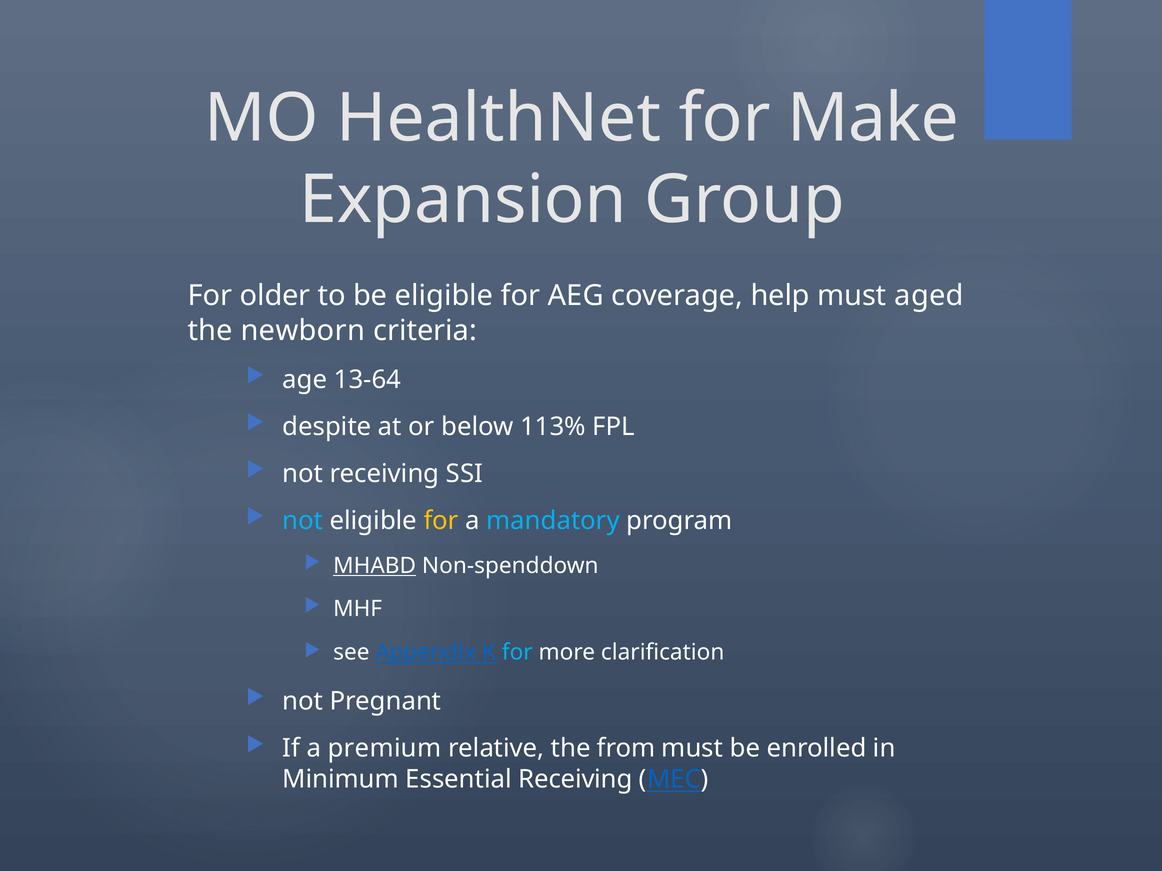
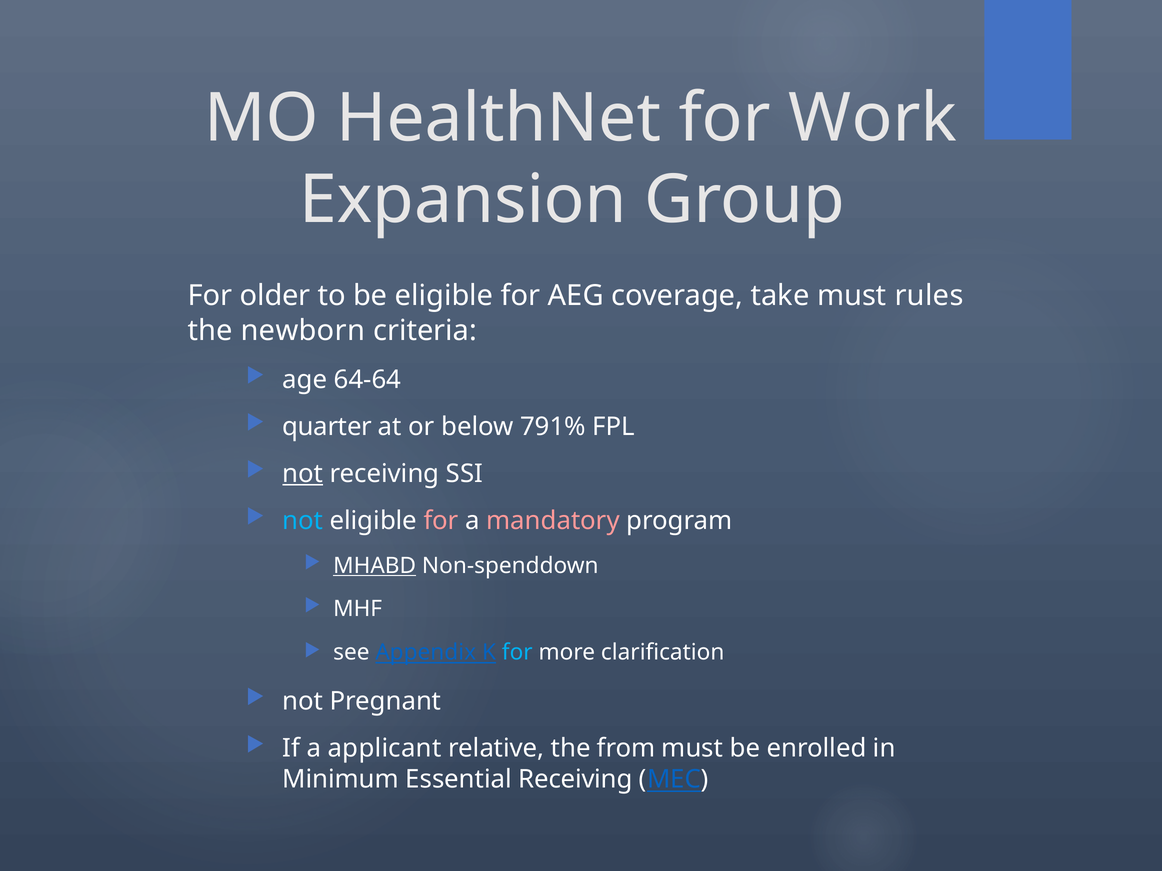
Make: Make -> Work
help: help -> take
aged: aged -> rules
13-64: 13-64 -> 64-64
despite: despite -> quarter
113%: 113% -> 791%
not at (303, 474) underline: none -> present
for at (441, 521) colour: yellow -> pink
mandatory colour: light blue -> pink
premium: premium -> applicant
